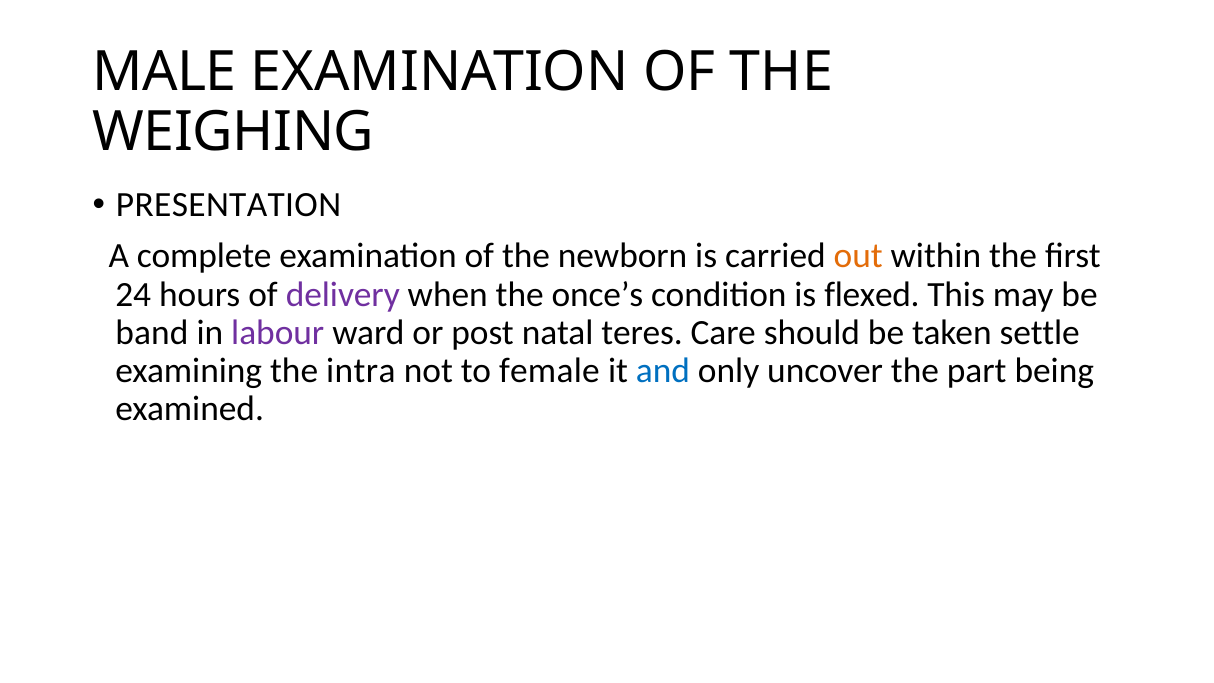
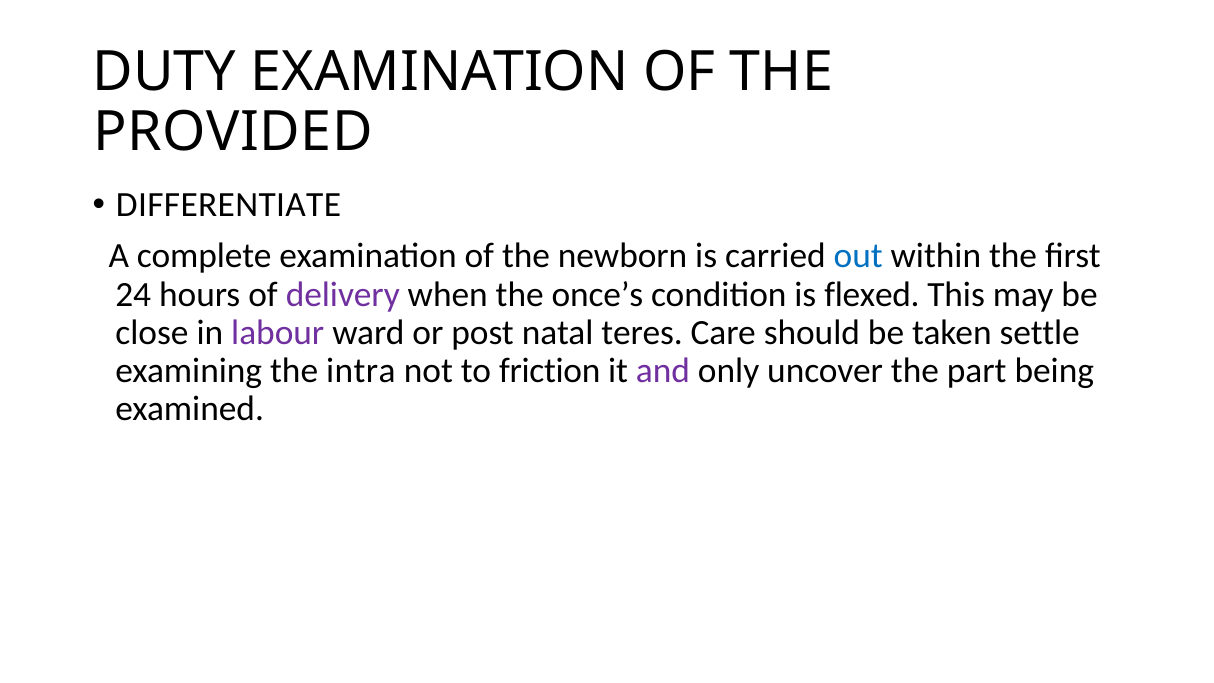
MALE: MALE -> DUTY
WEIGHING: WEIGHING -> PROVIDED
PRESENTATION: PRESENTATION -> DIFFERENTIATE
out colour: orange -> blue
band: band -> close
female: female -> friction
and colour: blue -> purple
